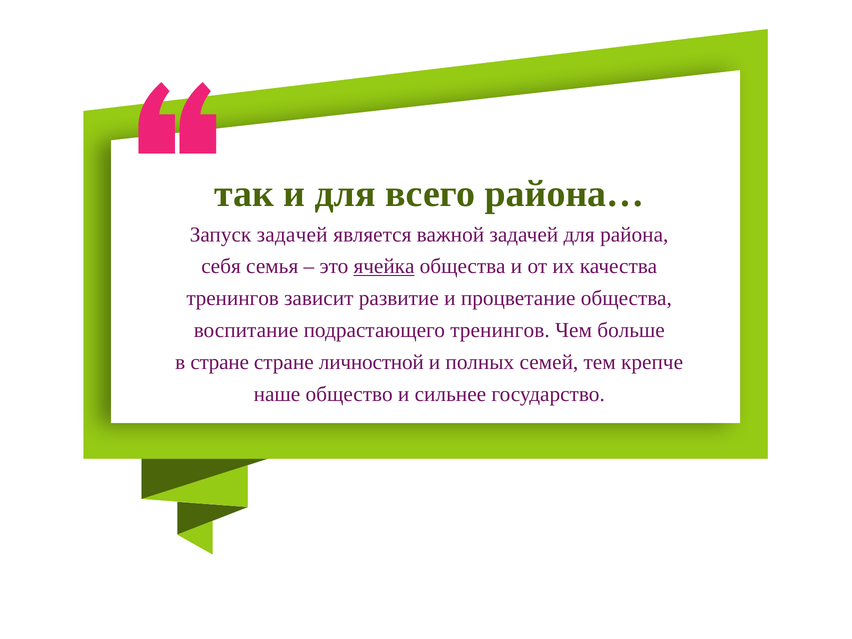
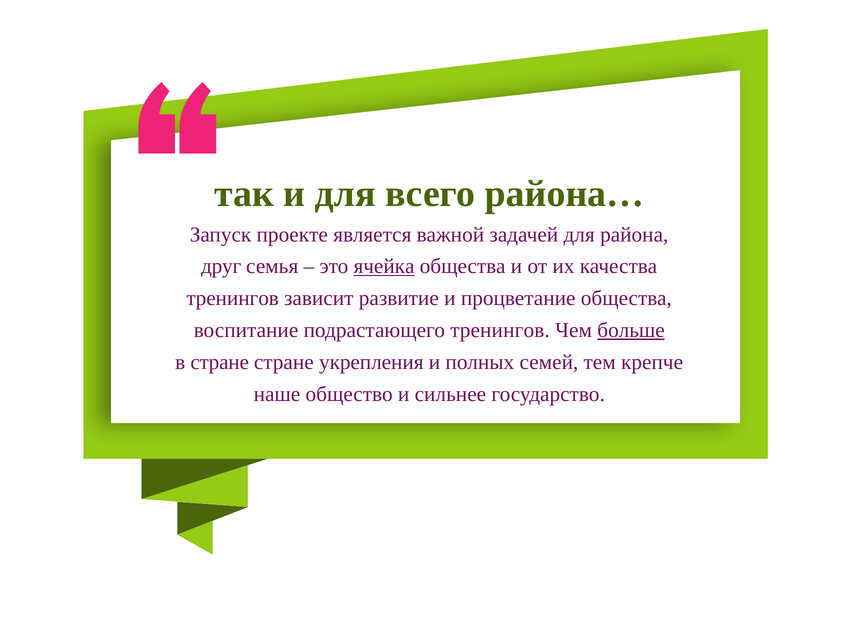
Запуск задачей: задачей -> проекте
себя: себя -> друг
больше underline: none -> present
личностной: личностной -> укрепления
